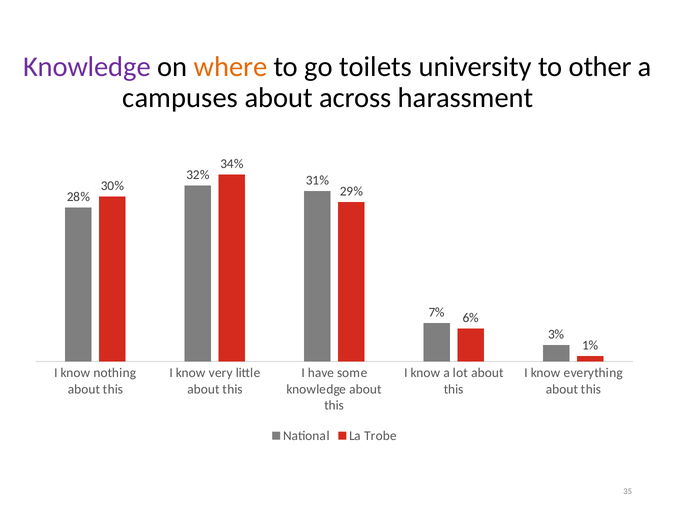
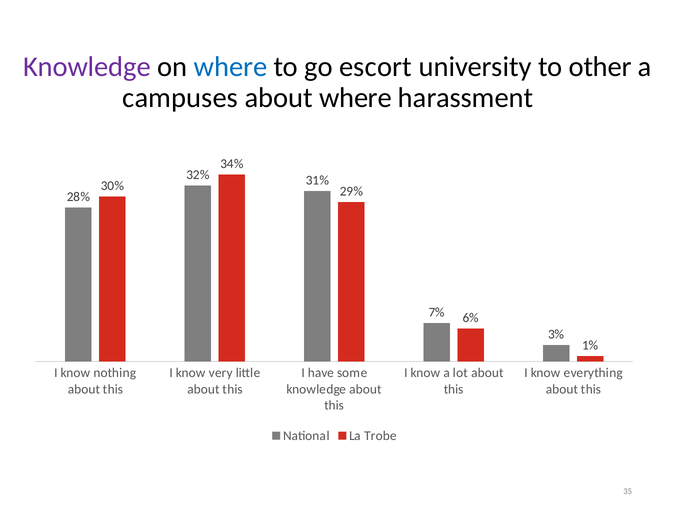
where at (230, 67) colour: orange -> blue
toilets: toilets -> escort
about across: across -> where
